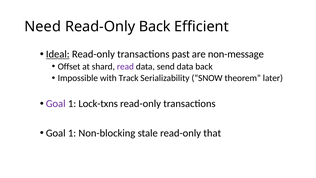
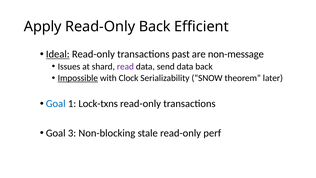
Need: Need -> Apply
Offset: Offset -> Issues
Impossible underline: none -> present
Track: Track -> Clock
Goal at (56, 104) colour: purple -> blue
1 at (72, 133): 1 -> 3
that: that -> perf
